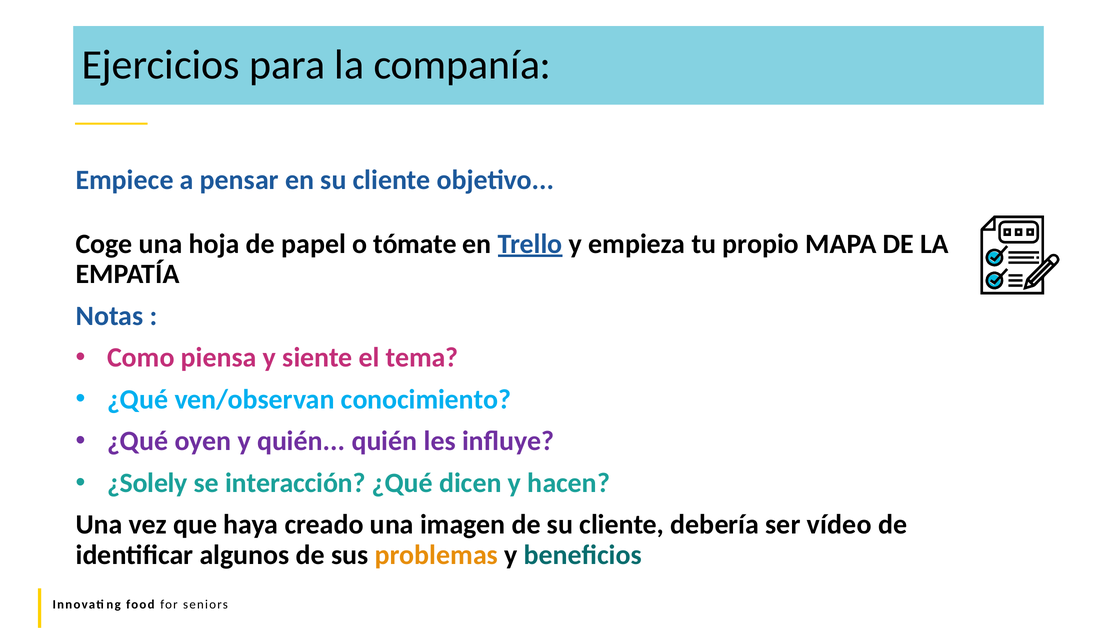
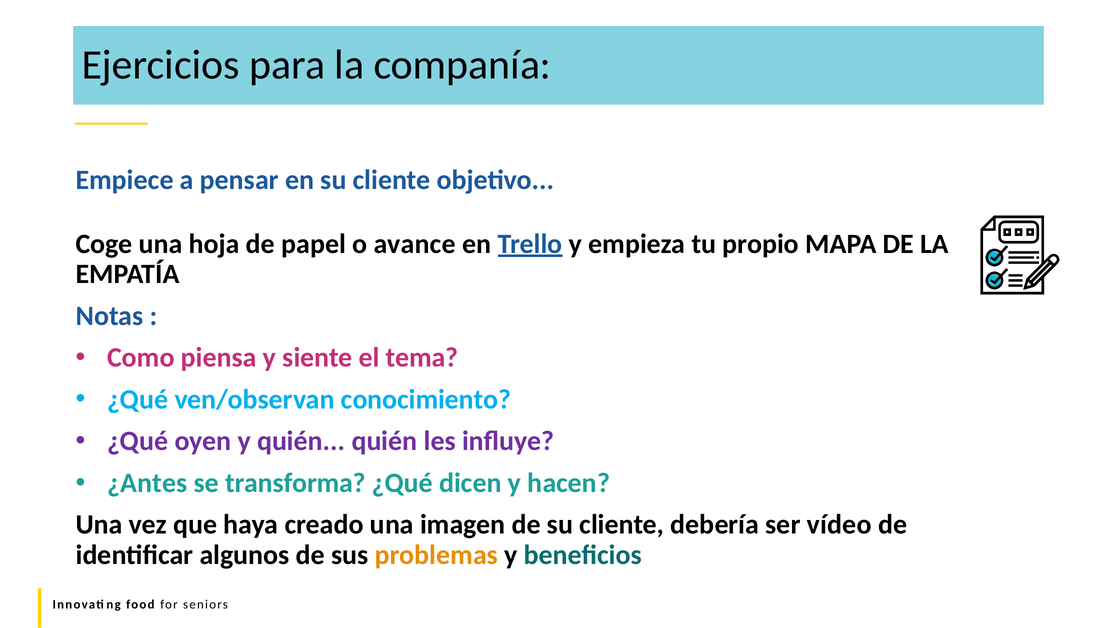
tómate: tómate -> avance
¿Solely: ¿Solely -> ¿Antes
interacción: interacción -> transforma
